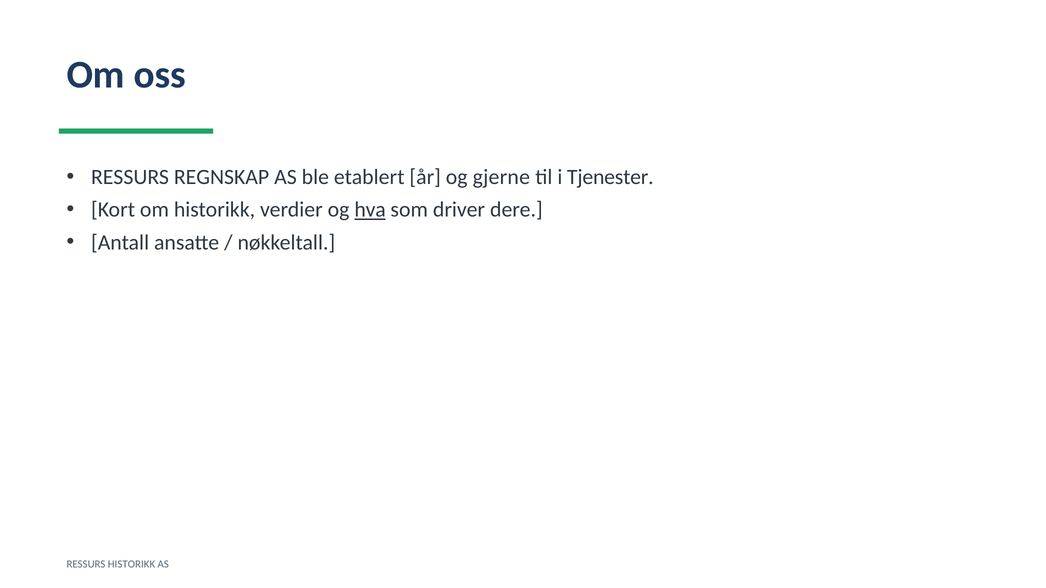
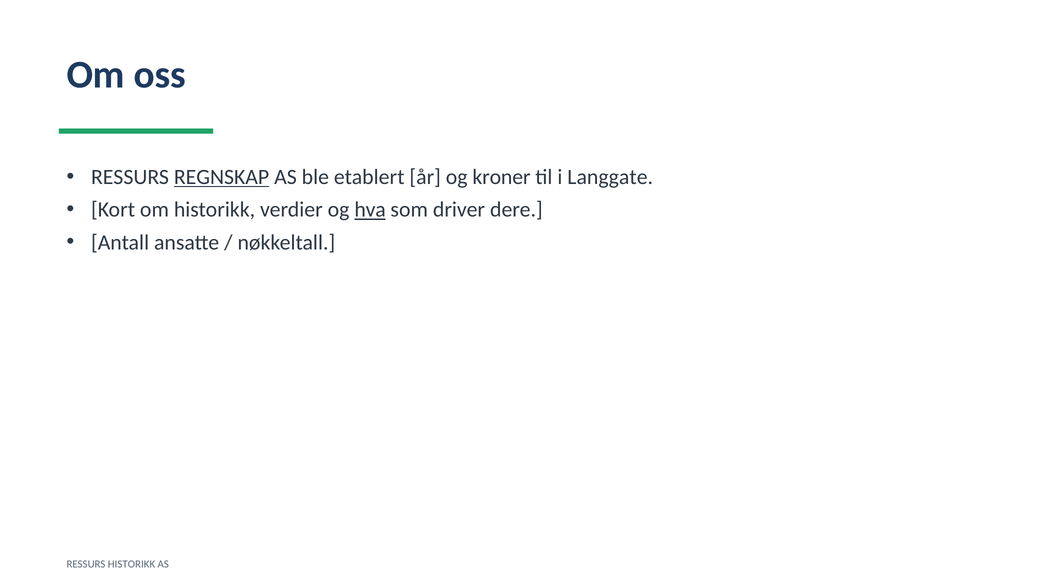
REGNSKAP underline: none -> present
gjerne: gjerne -> kroner
Tjenester: Tjenester -> Langgate
